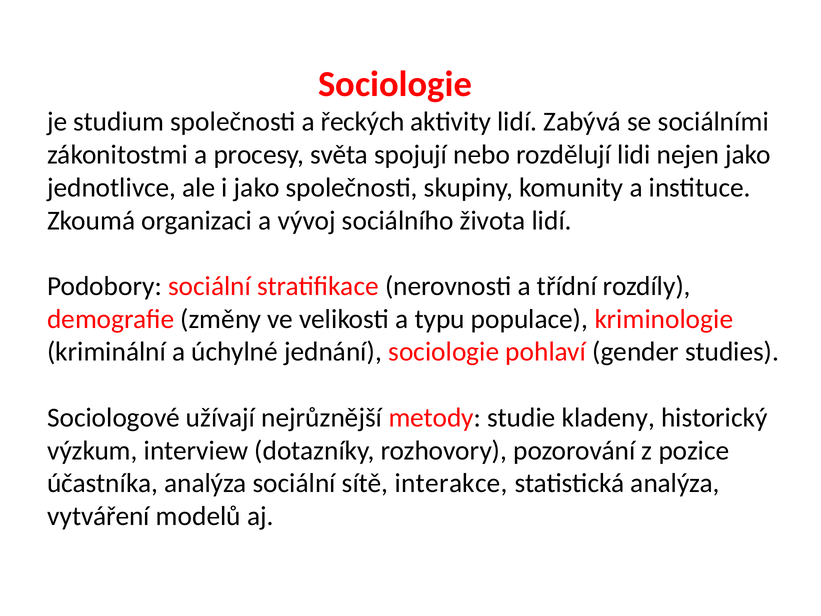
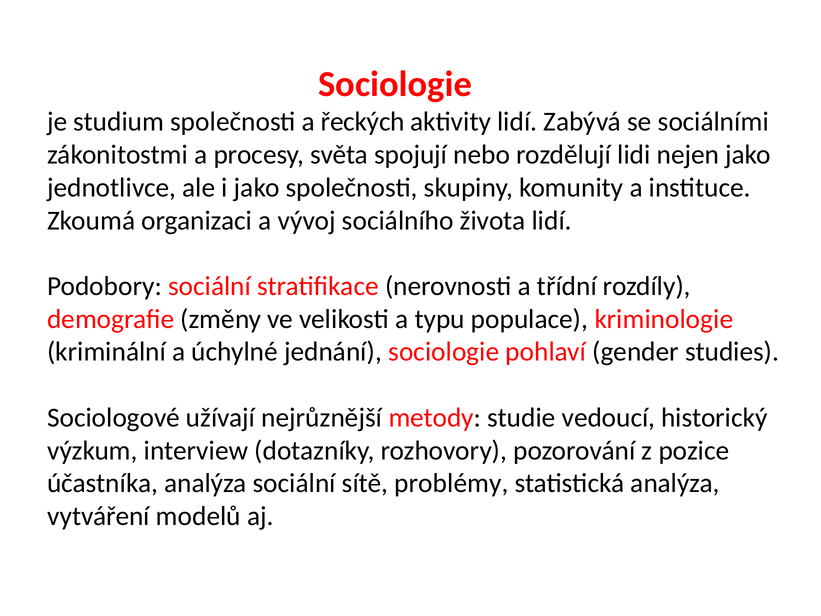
kladeny: kladeny -> vedoucí
interakce: interakce -> problémy
